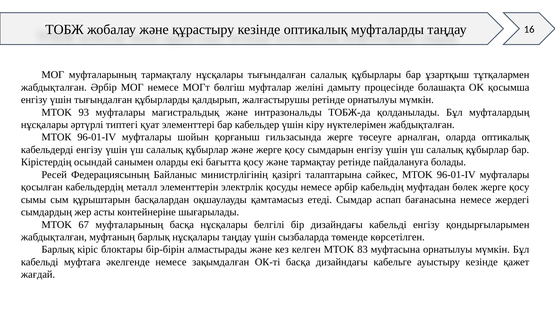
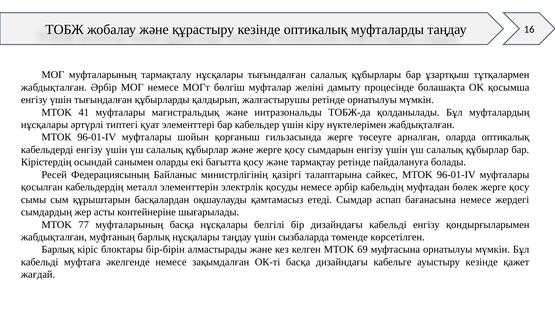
93: 93 -> 41
67: 67 -> 77
83: 83 -> 69
